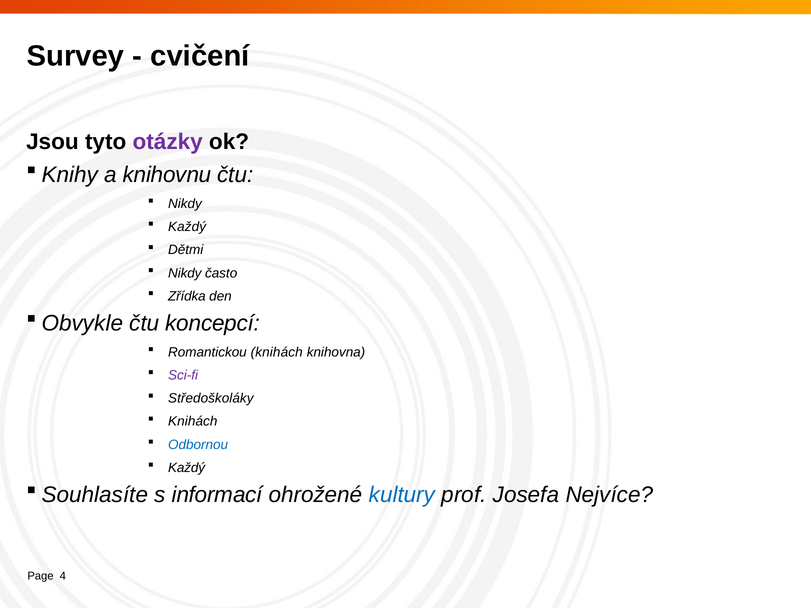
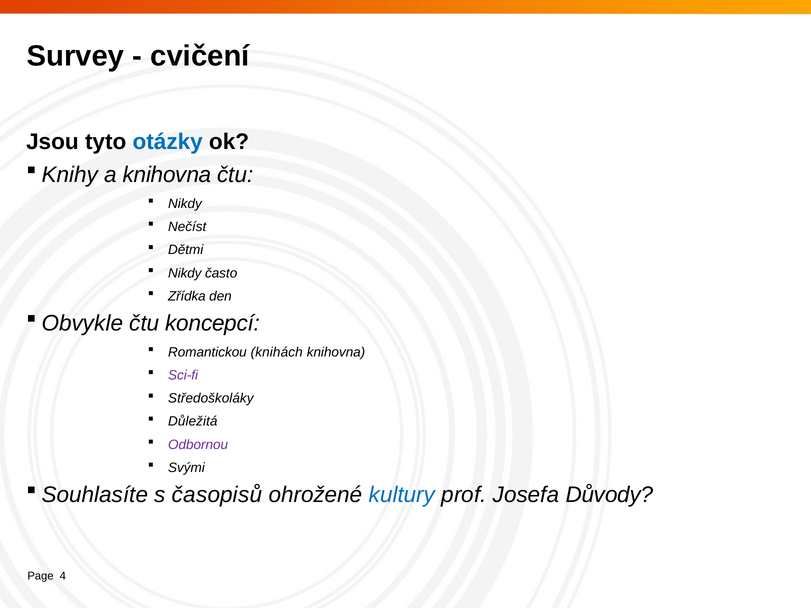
otázky colour: purple -> blue
a knihovnu: knihovnu -> knihovna
Každý at (187, 227): Každý -> Nečíst
Knihách at (193, 422): Knihách -> Důležitá
Odbornou colour: blue -> purple
Každý at (187, 468): Každý -> Svými
informací: informací -> časopisů
Nejvíce: Nejvíce -> Důvody
